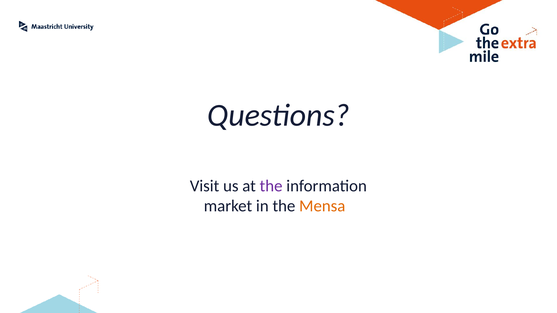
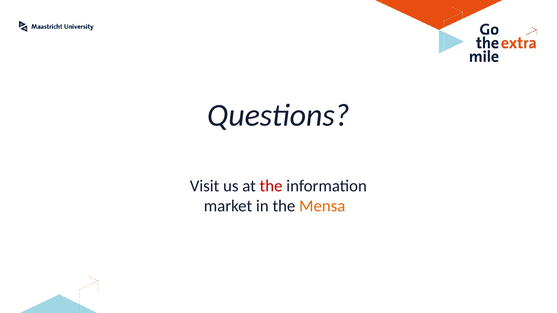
the at (271, 186) colour: purple -> red
